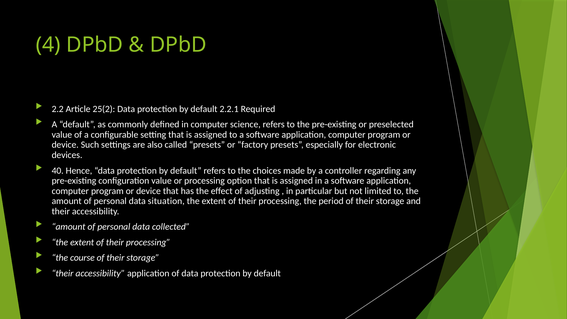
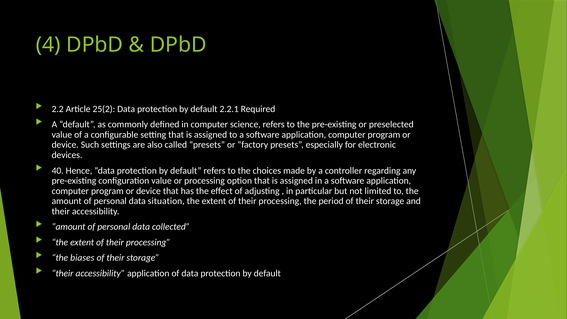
course: course -> biases
